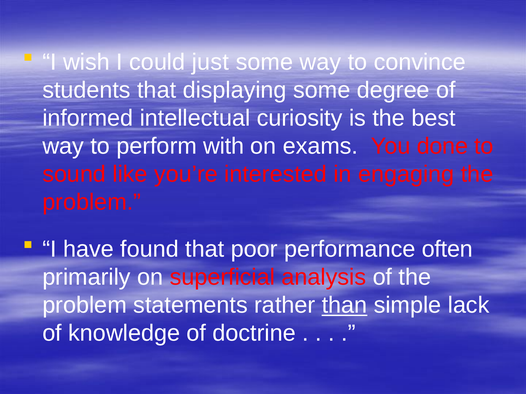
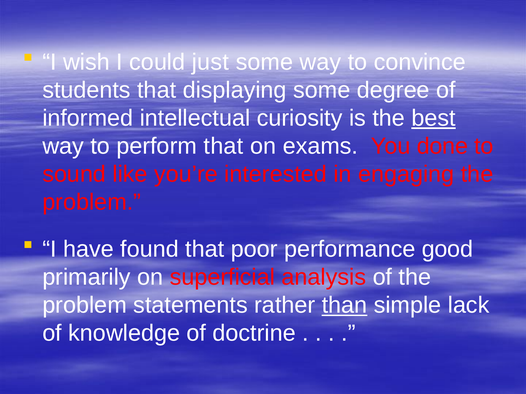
best underline: none -> present
perform with: with -> that
often: often -> good
